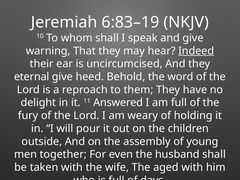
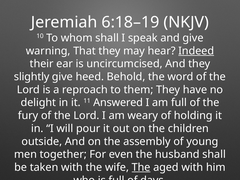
6:83–19: 6:83–19 -> 6:18–19
eternal: eternal -> slightly
The at (141, 167) underline: none -> present
